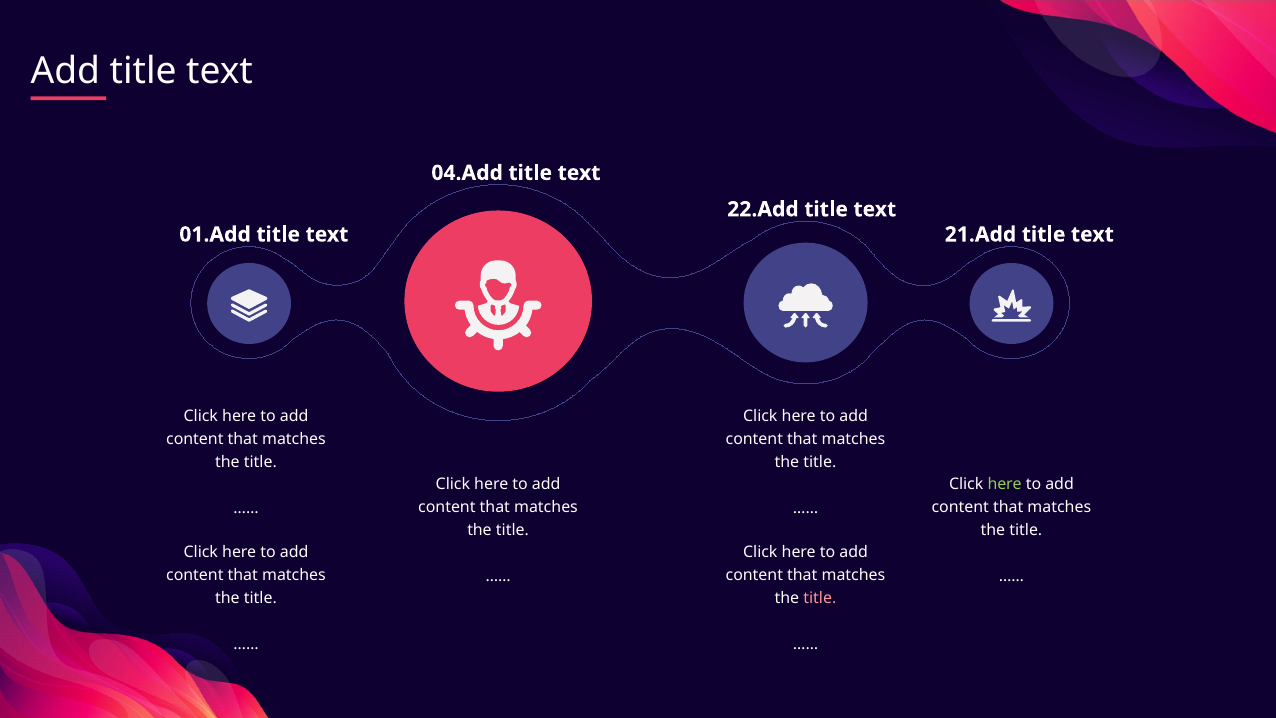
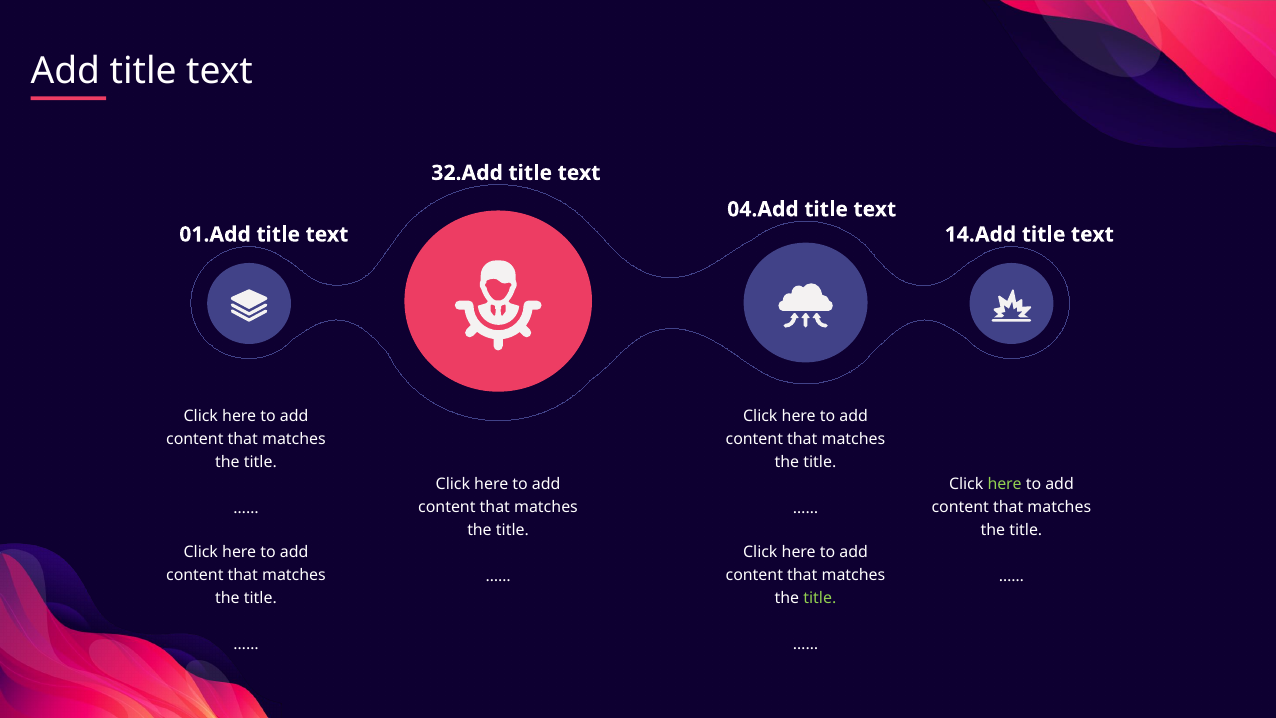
04.Add: 04.Add -> 32.Add
22.Add: 22.Add -> 04.Add
21.Add: 21.Add -> 14.Add
title at (820, 598) colour: pink -> light green
